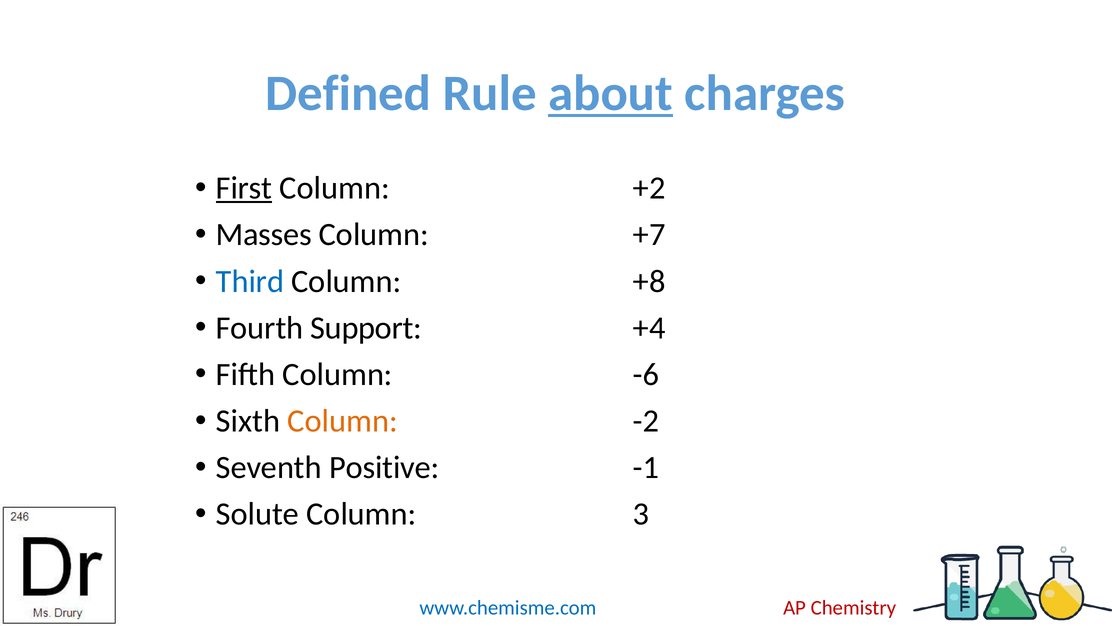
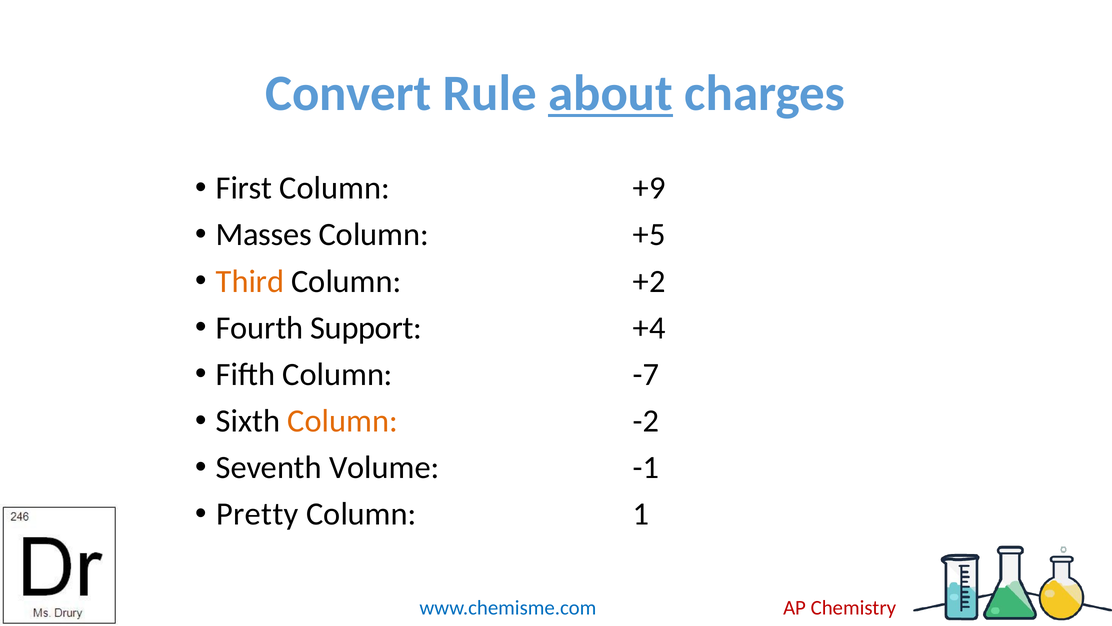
Defined: Defined -> Convert
First underline: present -> none
+2: +2 -> +9
+7: +7 -> +5
Third colour: blue -> orange
+8: +8 -> +2
-6: -6 -> -7
Positive: Positive -> Volume
Solute: Solute -> Pretty
3: 3 -> 1
